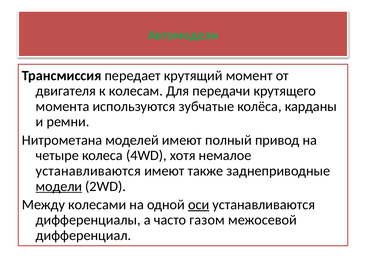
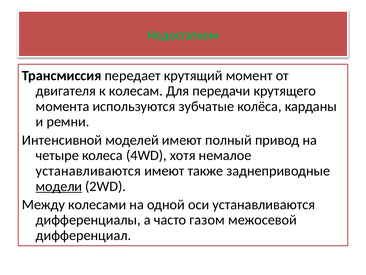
Автомодели: Автомодели -> Недостатком
Нитрометана: Нитрометана -> Интенсивной
оси underline: present -> none
